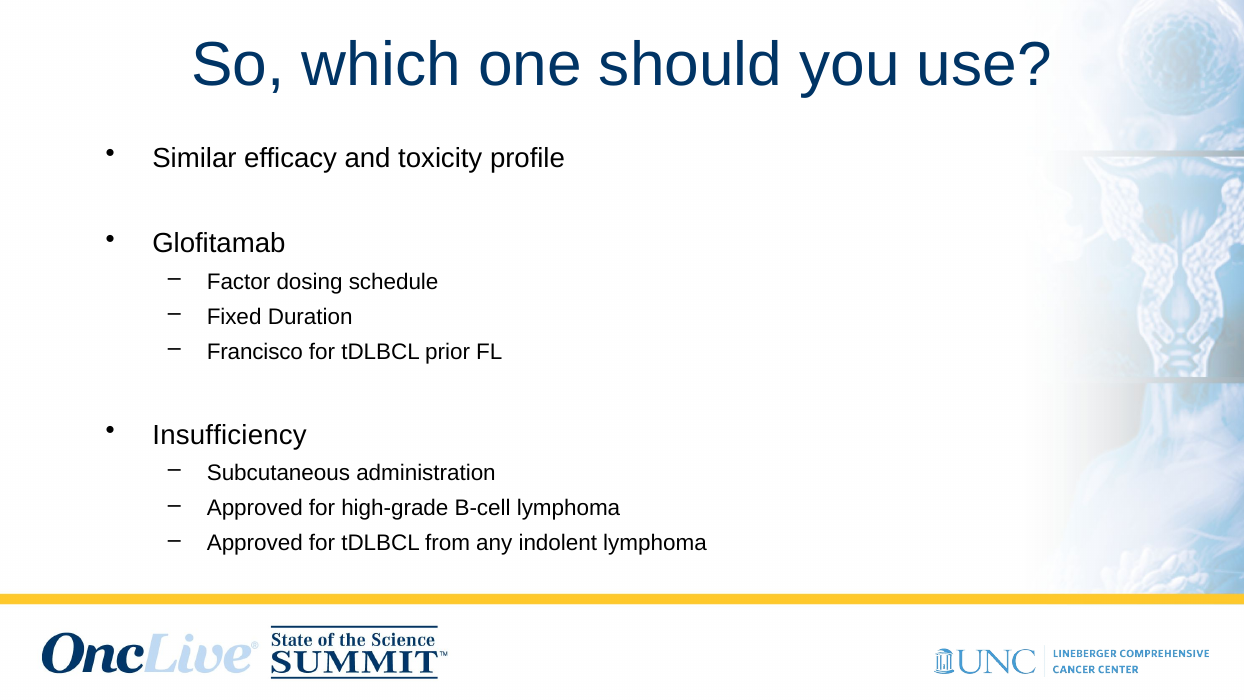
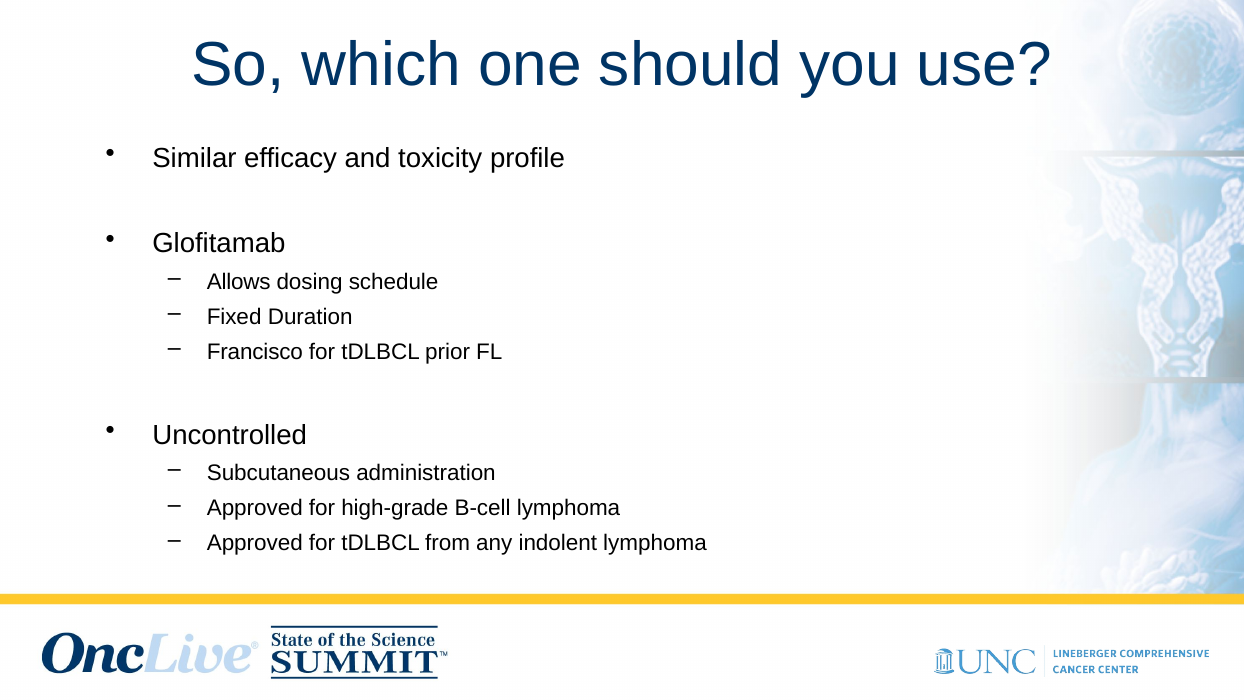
Factor: Factor -> Allows
Insufficiency: Insufficiency -> Uncontrolled
